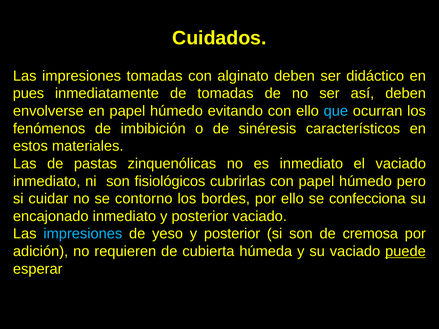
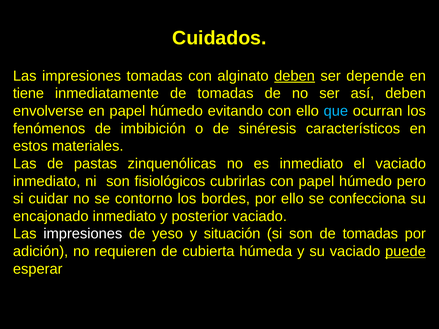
deben at (295, 76) underline: none -> present
didáctico: didáctico -> depende
pues: pues -> tiene
impresiones at (83, 234) colour: light blue -> white
yeso y posterior: posterior -> situación
son de cremosa: cremosa -> tomadas
